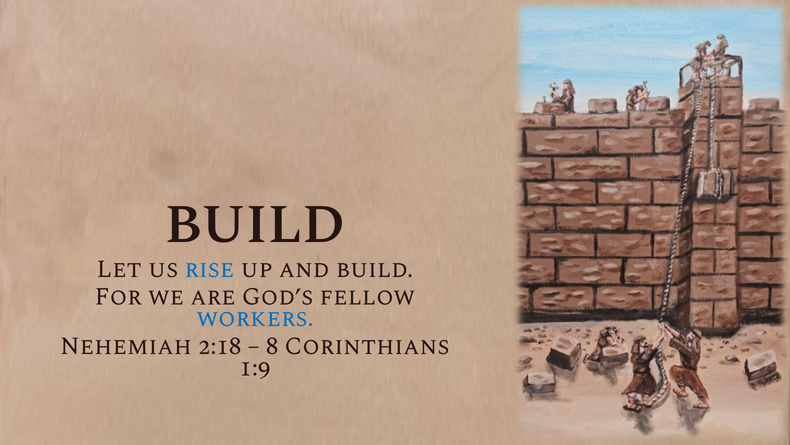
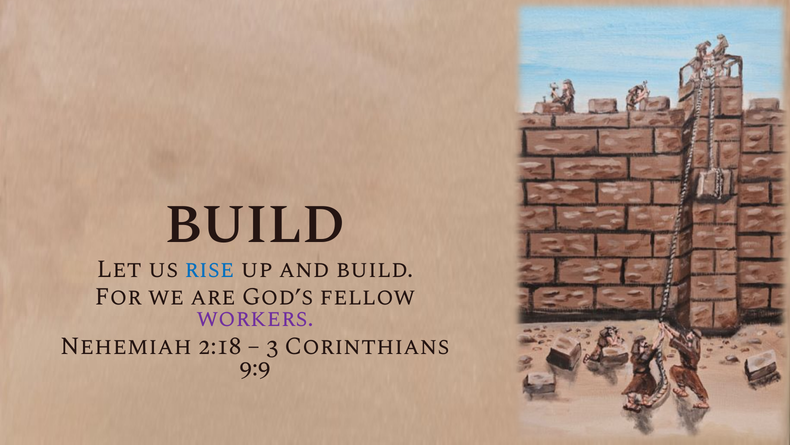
workers colour: blue -> purple
8: 8 -> 3
1:9: 1:9 -> 9:9
